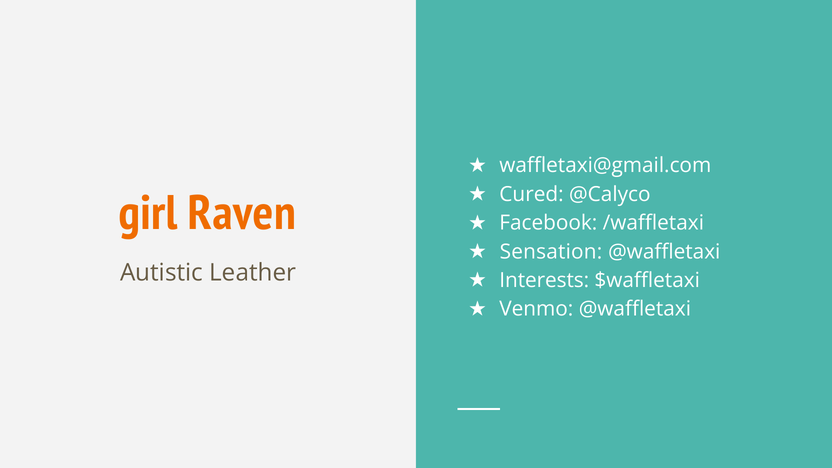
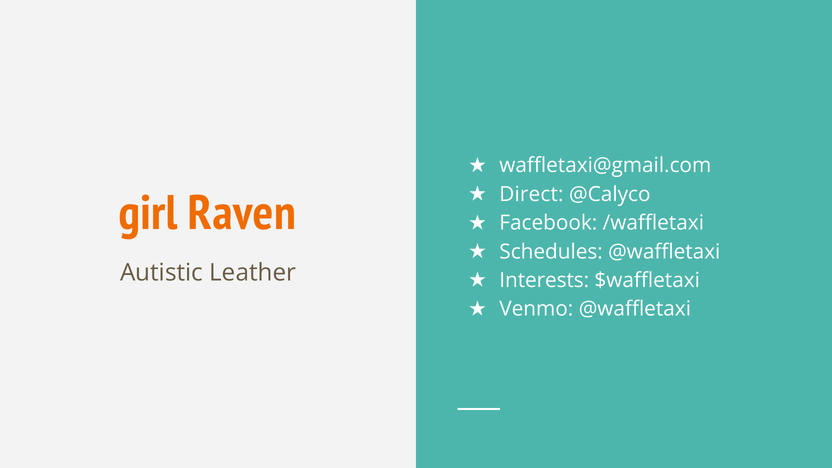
Cured: Cured -> Direct
Sensation: Sensation -> Schedules
